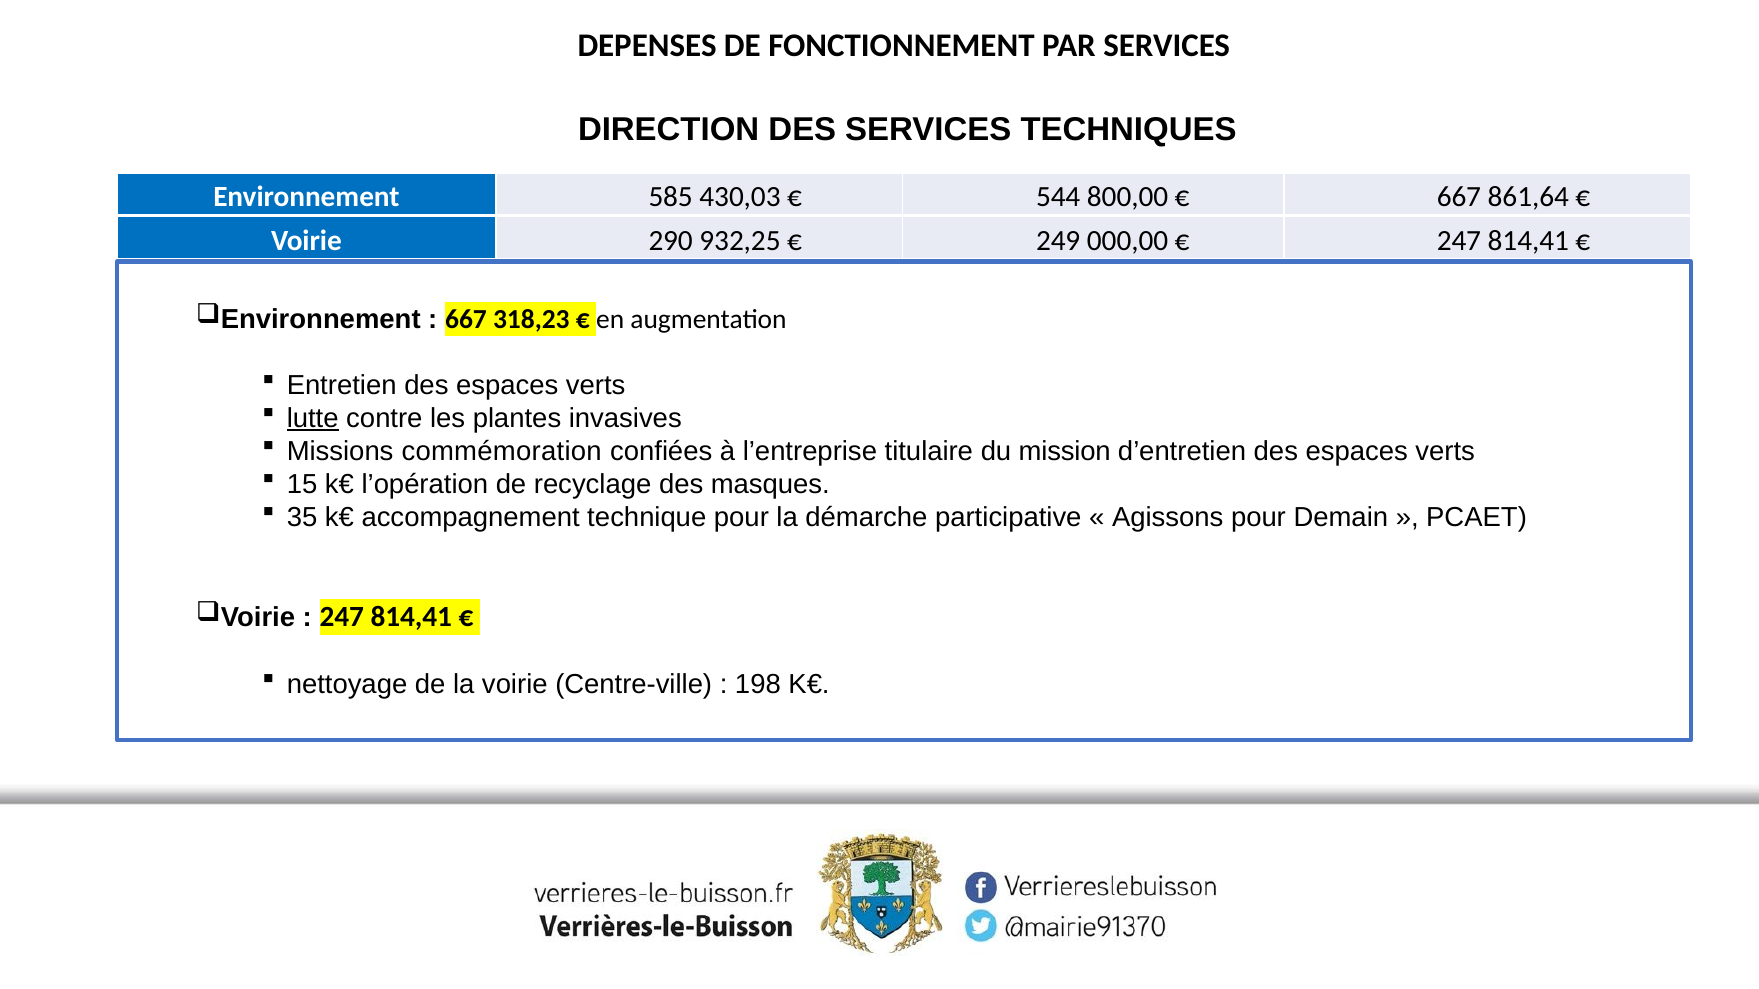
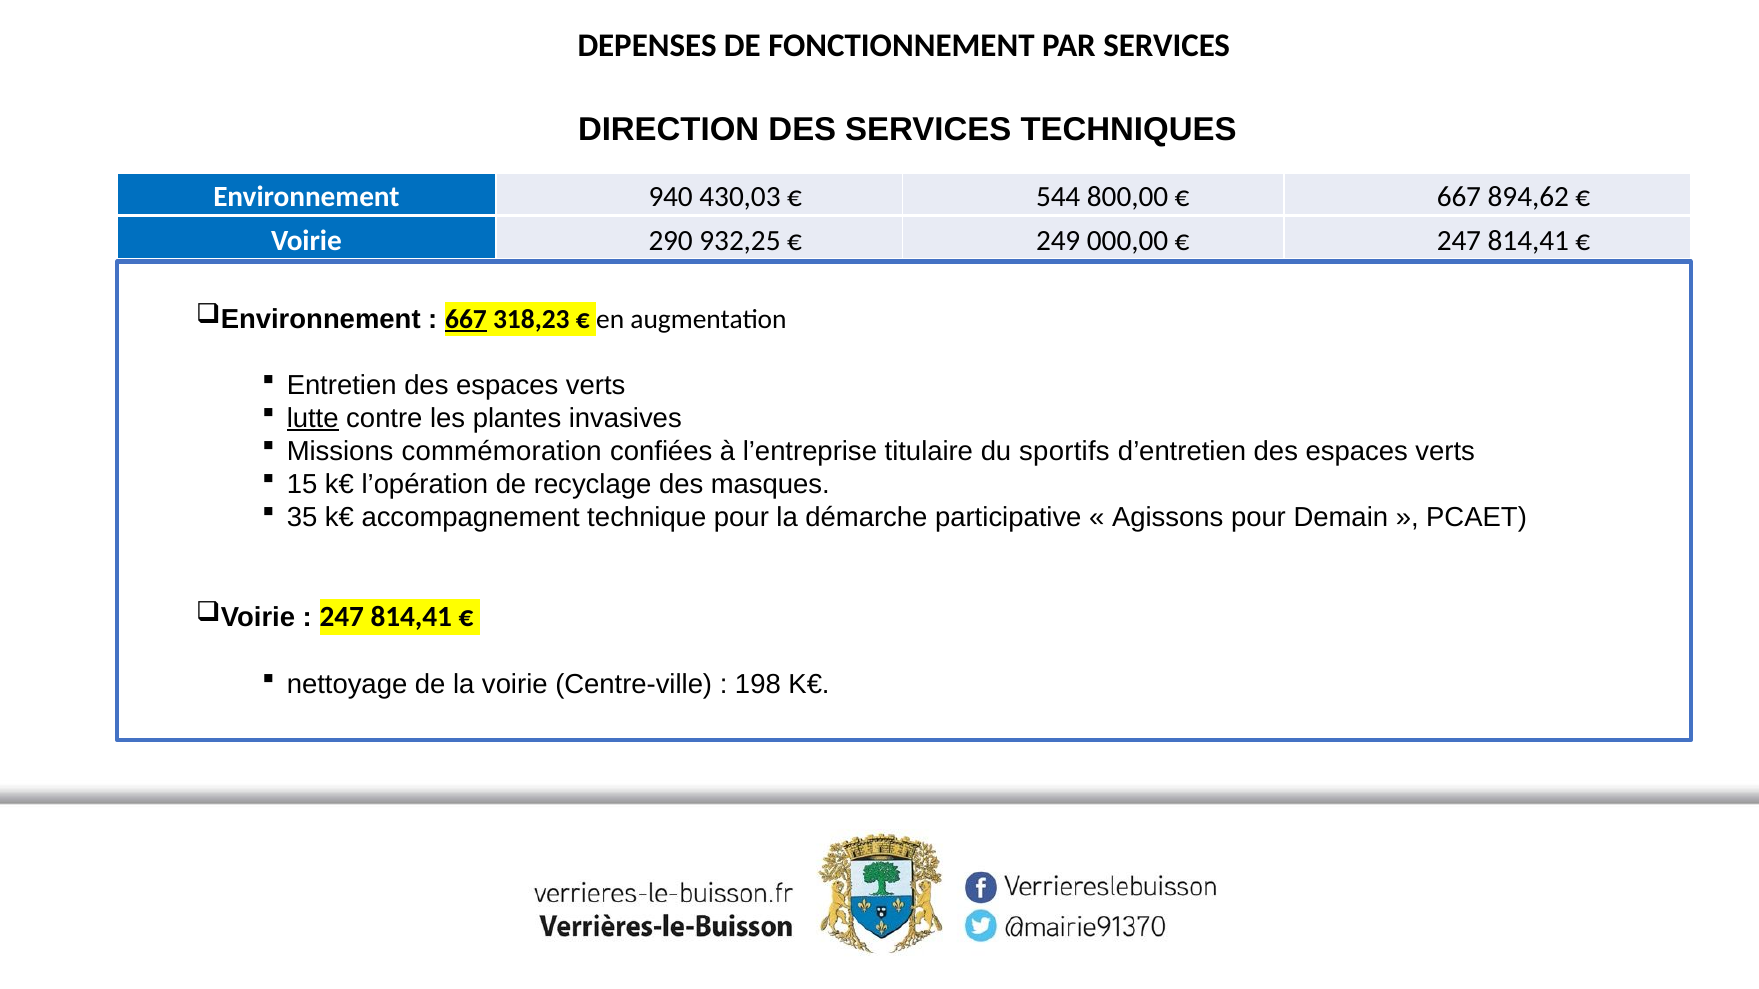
585: 585 -> 940
861,64: 861,64 -> 894,62
667 at (466, 319) underline: none -> present
mission: mission -> sportifs
